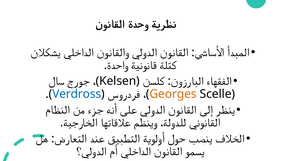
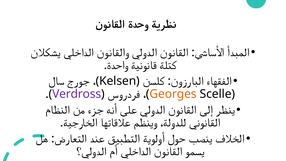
Verdross colour: blue -> purple
